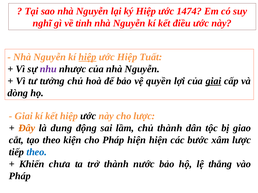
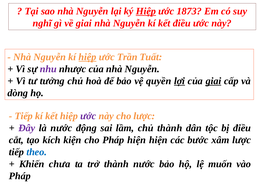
Hiệp at (146, 11) underline: none -> present
1474: 1474 -> 1873
về tỉnh: tỉnh -> giai
ước Hiệp: Hiệp -> Trần
lợi underline: none -> present
Giai at (24, 116): Giai -> Tiếp
ước at (88, 116) colour: black -> purple
Đây colour: orange -> purple
là dung: dung -> nước
bị giao: giao -> điều
tạo theo: theo -> kích
thắng: thắng -> muốn
